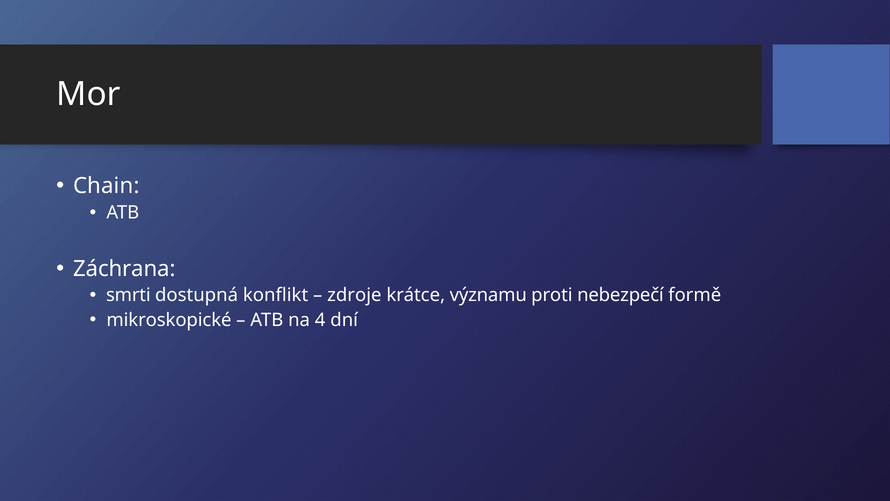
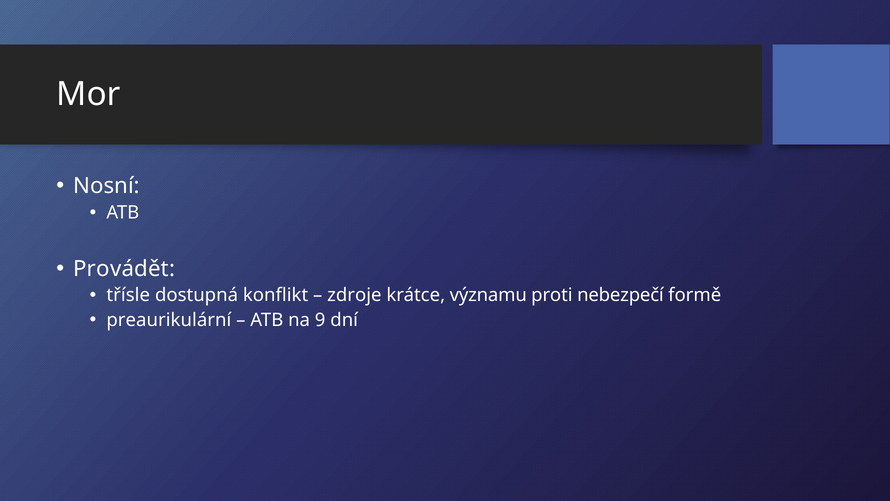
Chain: Chain -> Nosní
Záchrana: Záchrana -> Provádět
smrti: smrti -> třísle
mikroskopické: mikroskopické -> preaurikulární
4: 4 -> 9
